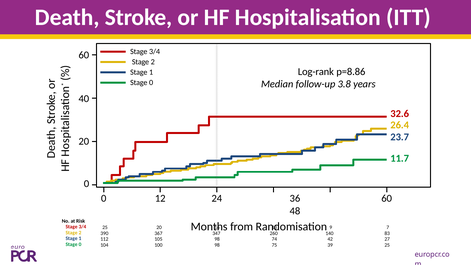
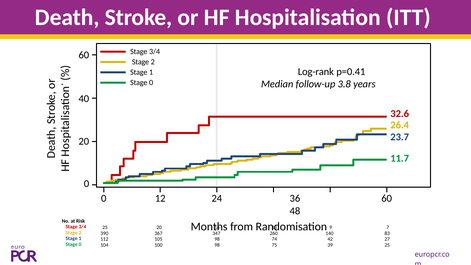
p=8.86: p=8.86 -> p=0.41
